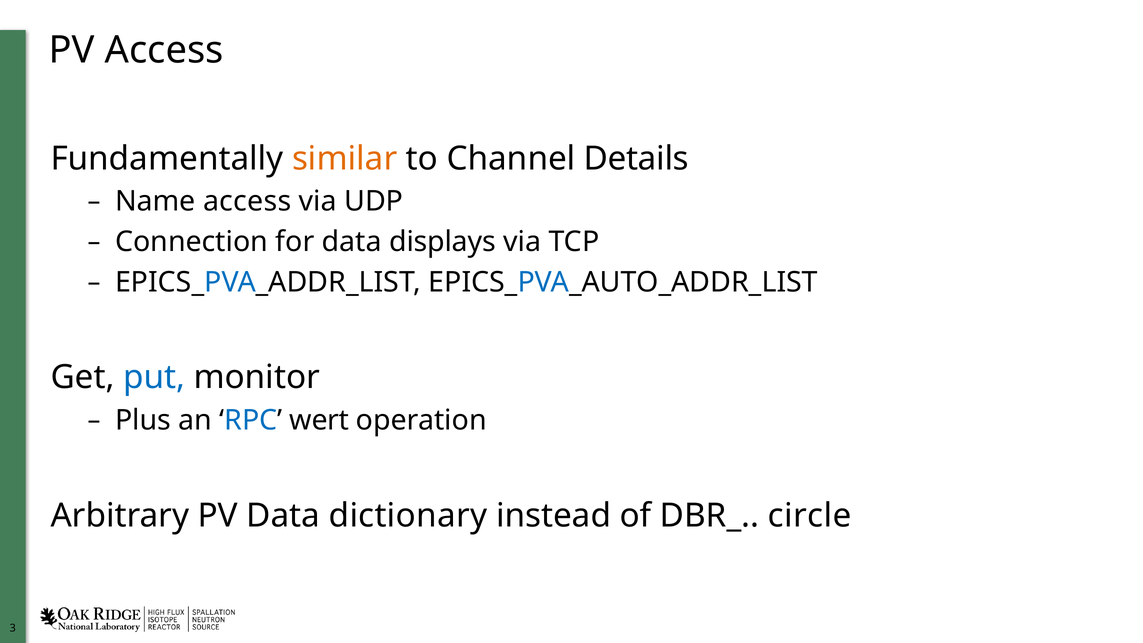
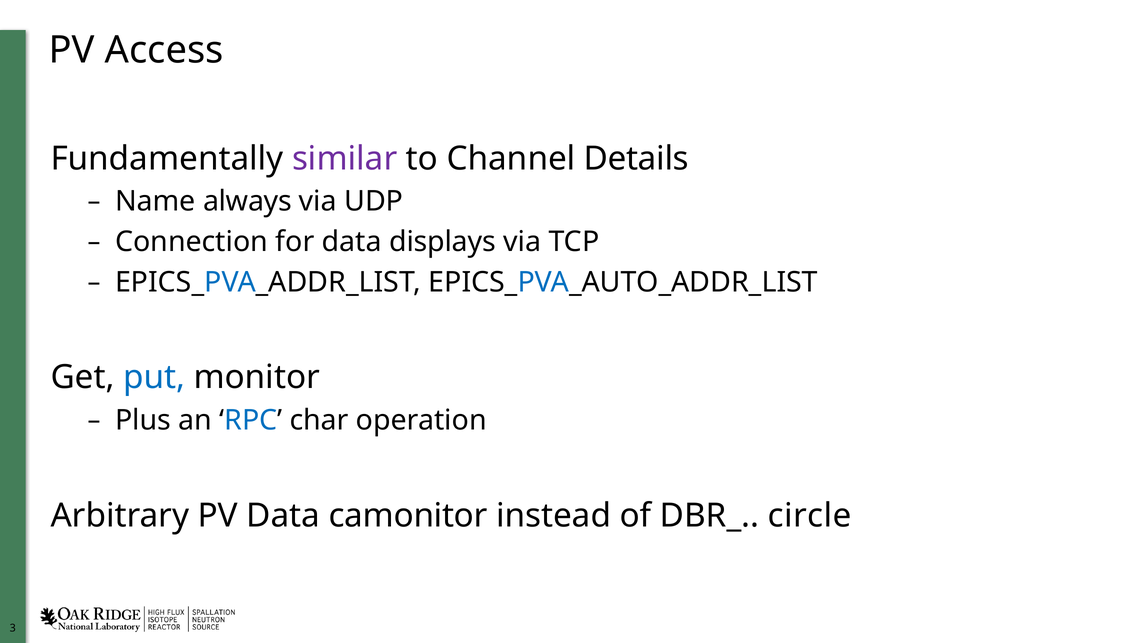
similar colour: orange -> purple
Name access: access -> always
wert: wert -> char
dictionary: dictionary -> camonitor
